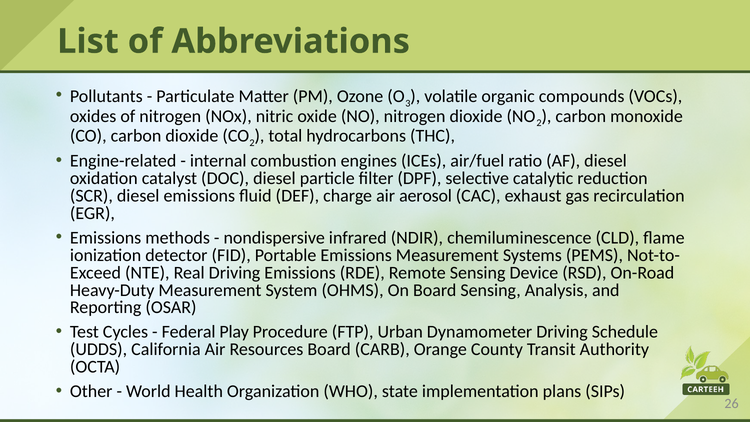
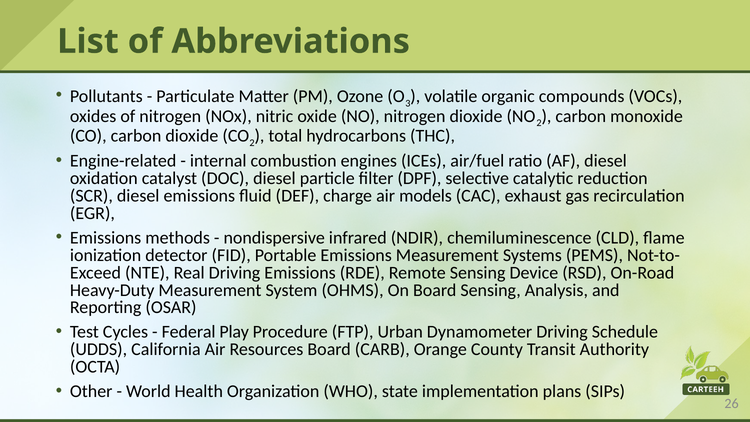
aerosol: aerosol -> models
